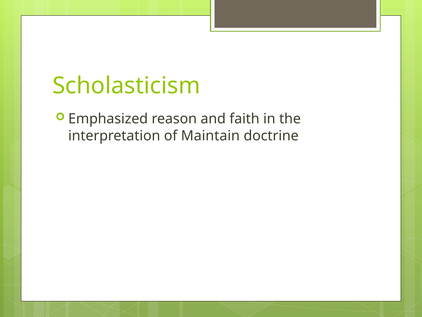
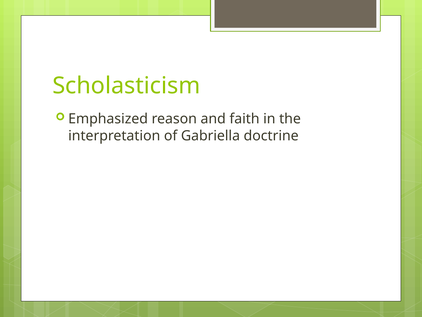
Maintain: Maintain -> Gabriella
